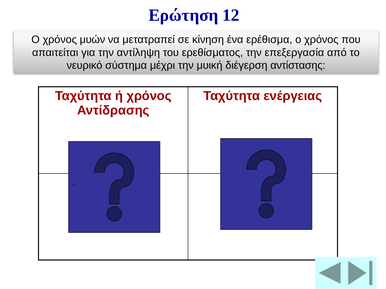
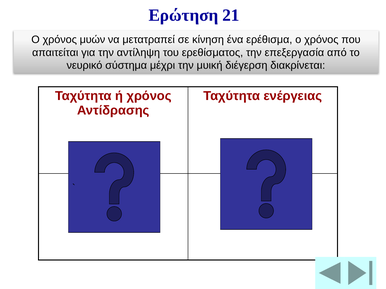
12: 12 -> 21
αντίστασης: αντίστασης -> διακρίνεται
